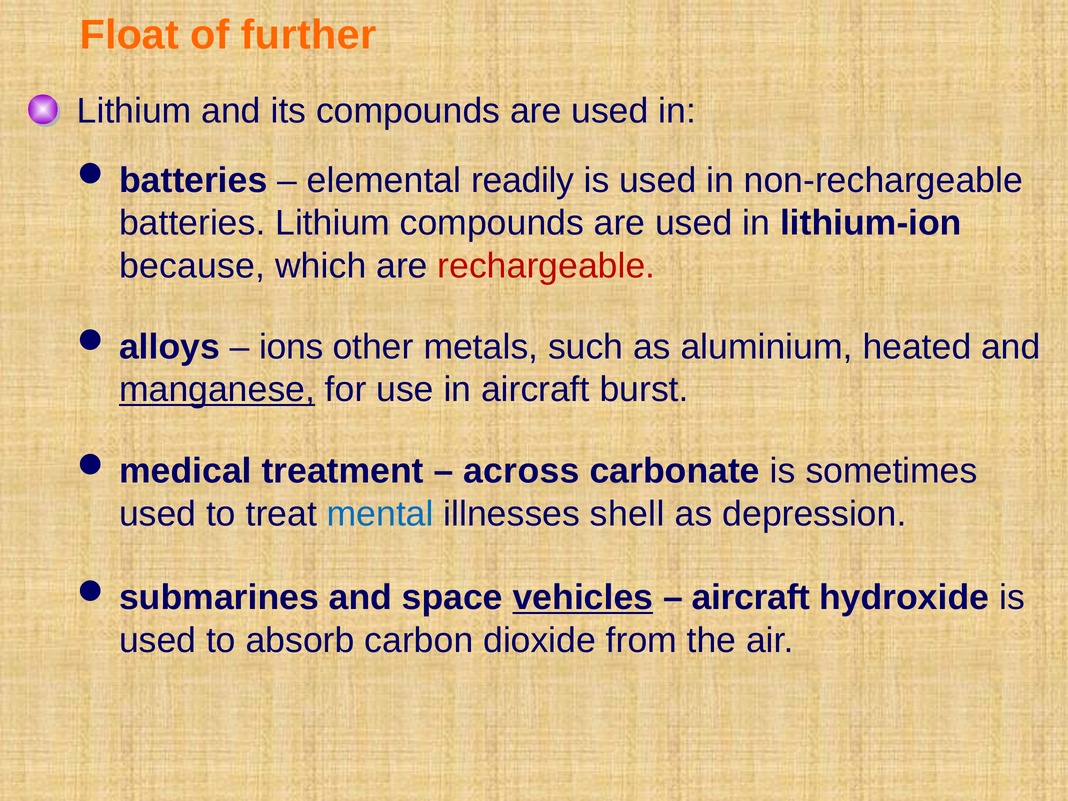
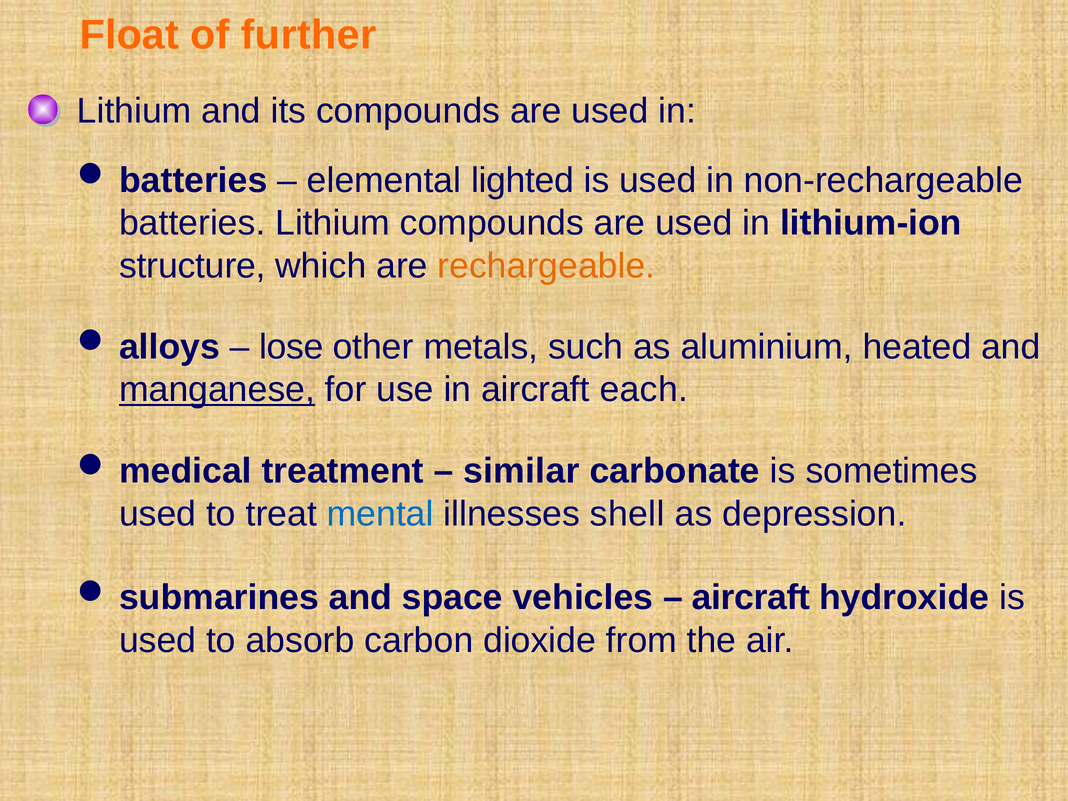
readily: readily -> lighted
because: because -> structure
rechargeable colour: red -> orange
ions: ions -> lose
burst: burst -> each
across: across -> similar
vehicles underline: present -> none
